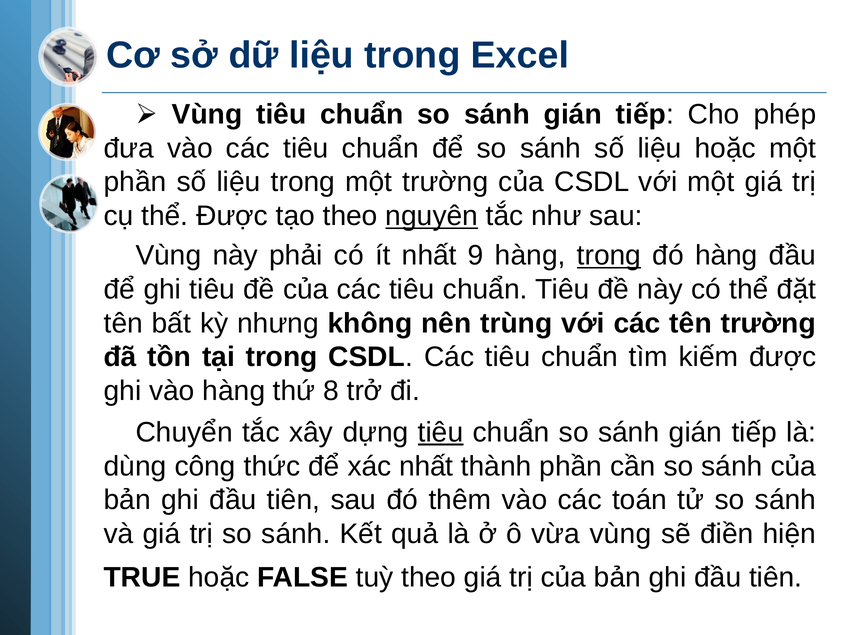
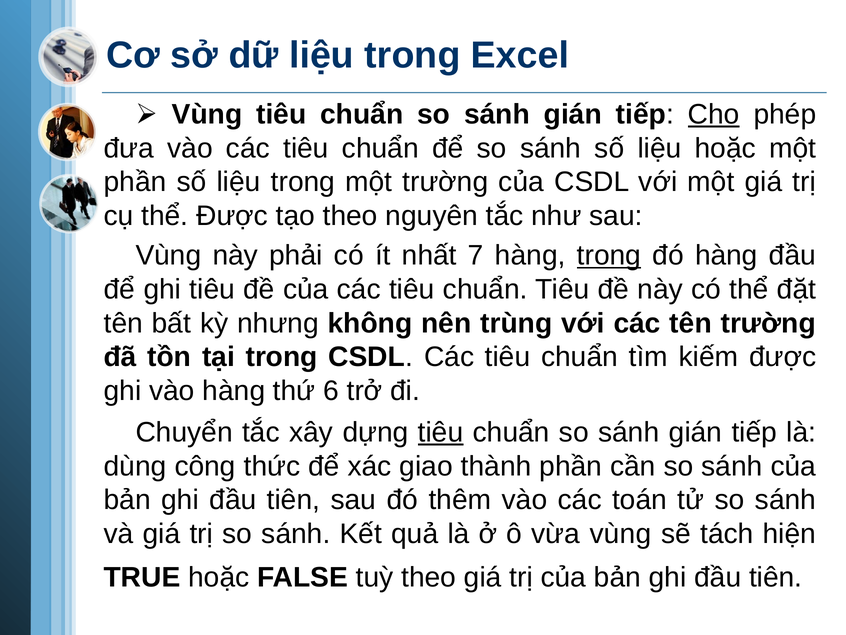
Cho underline: none -> present
nguyên underline: present -> none
9: 9 -> 7
8: 8 -> 6
xác nhất: nhất -> giao
điền: điền -> tách
